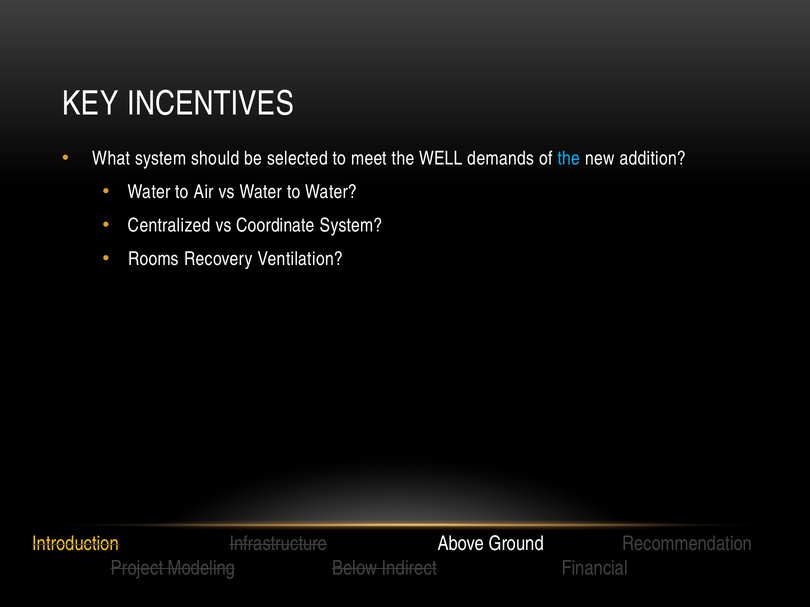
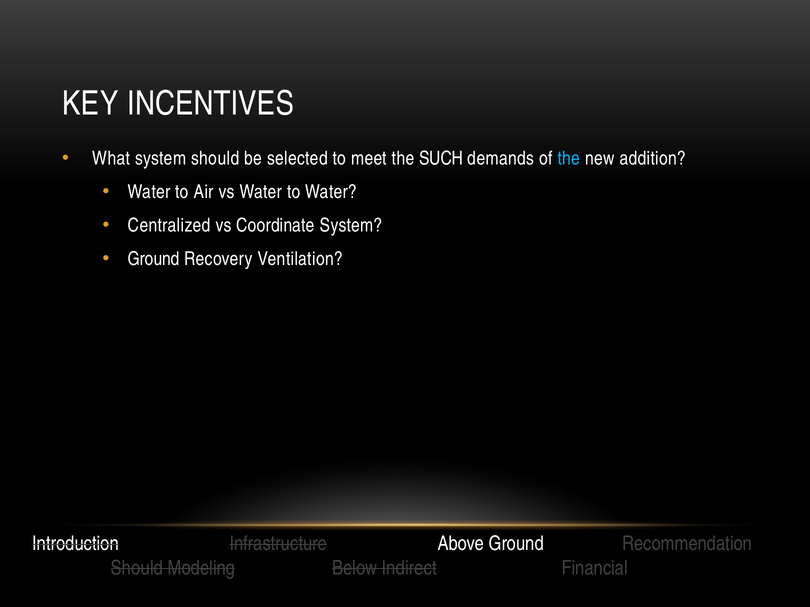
WELL: WELL -> SUCH
Rooms at (153, 259): Rooms -> Ground
Introduction colour: yellow -> white
Project at (137, 568): Project -> Should
